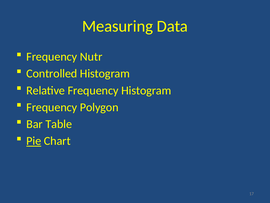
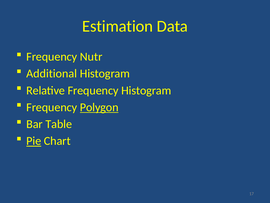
Measuring: Measuring -> Estimation
Controlled: Controlled -> Additional
Polygon underline: none -> present
